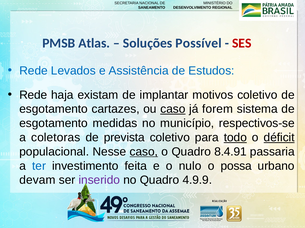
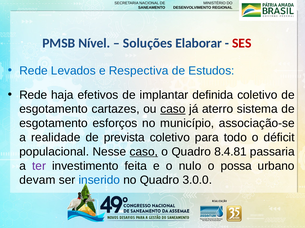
Atlas: Atlas -> Nível
Possível: Possível -> Elaborar
Assistência: Assistência -> Respectiva
existam: existam -> efetivos
motivos: motivos -> definida
forem: forem -> aterro
medidas: medidas -> esforços
respectivos-se: respectivos-se -> associação-se
coletoras: coletoras -> realidade
todo underline: present -> none
déficit underline: present -> none
8.4.91: 8.4.91 -> 8.4.81
ter colour: blue -> purple
inserido colour: purple -> blue
4.9.9: 4.9.9 -> 3.0.0
